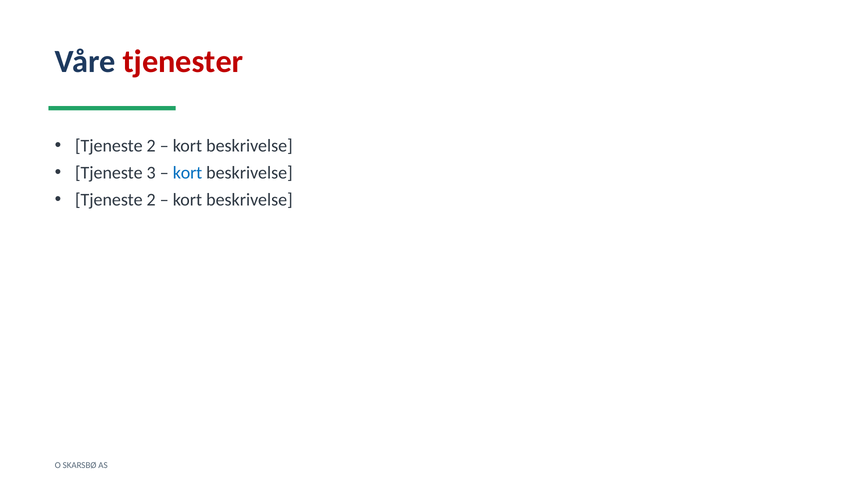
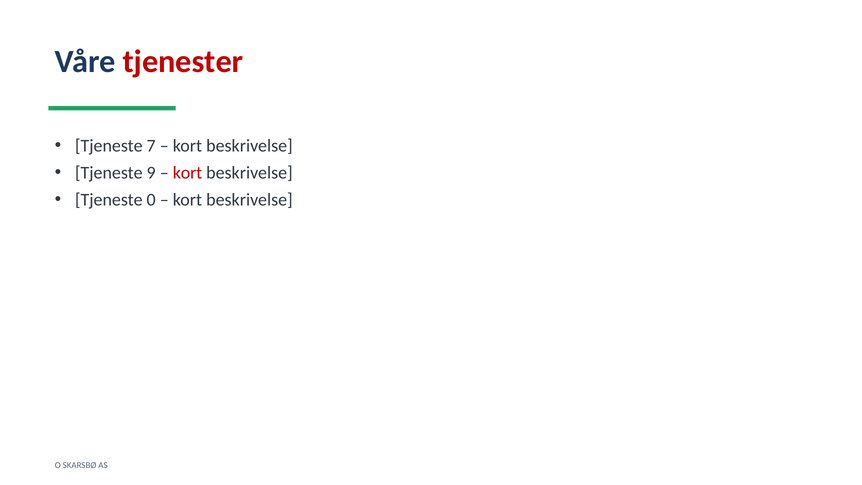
2 at (151, 146): 2 -> 7
3: 3 -> 9
kort at (188, 173) colour: blue -> red
2 at (151, 200): 2 -> 0
